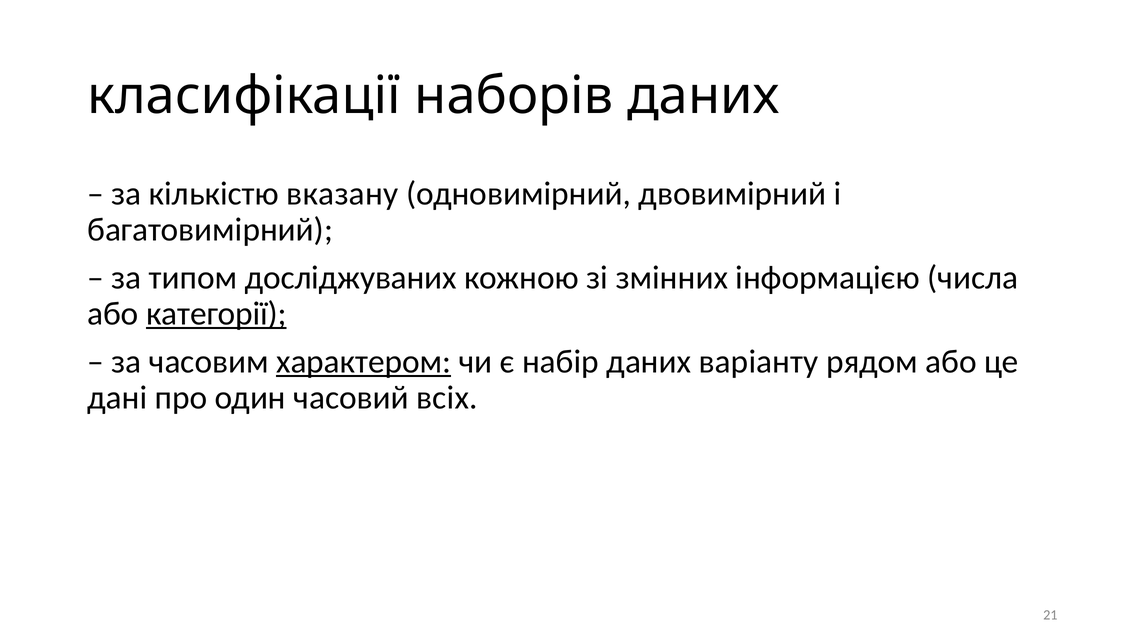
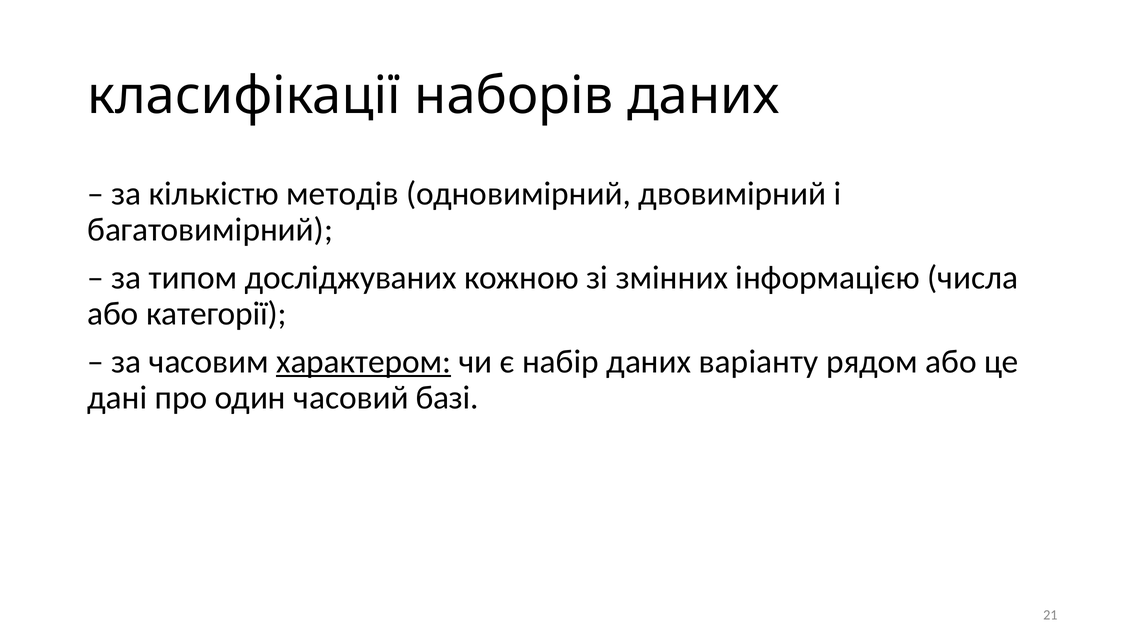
вказану: вказану -> методів
категорії underline: present -> none
всіх: всіх -> базі
